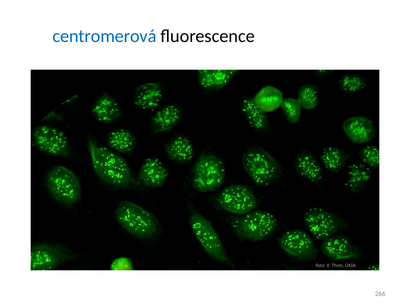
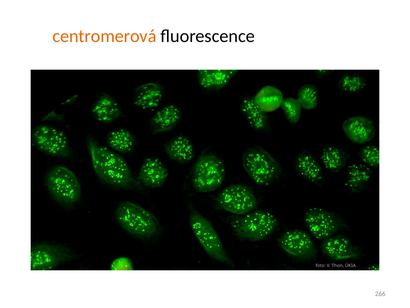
centromerová colour: blue -> orange
